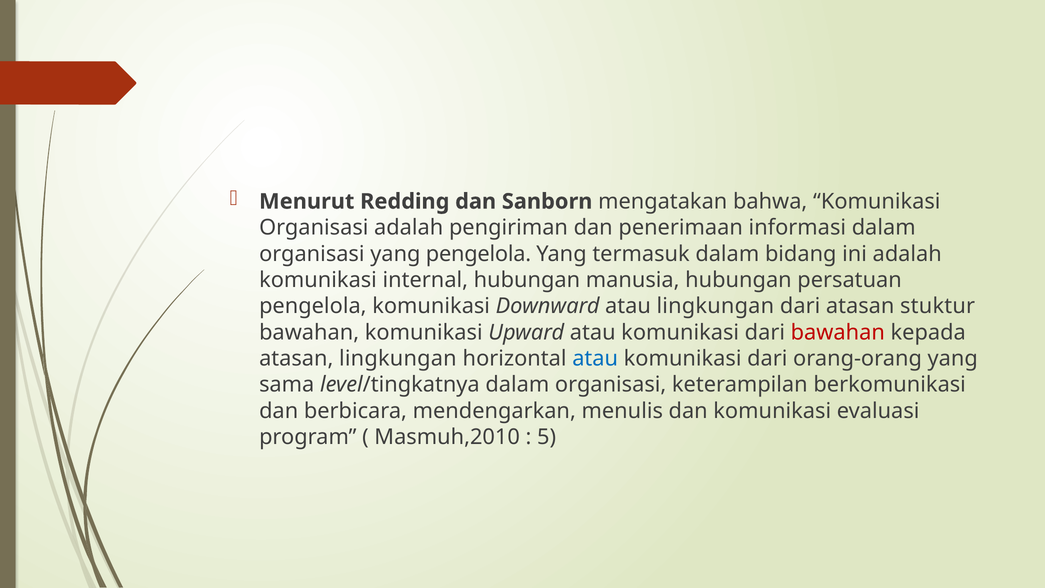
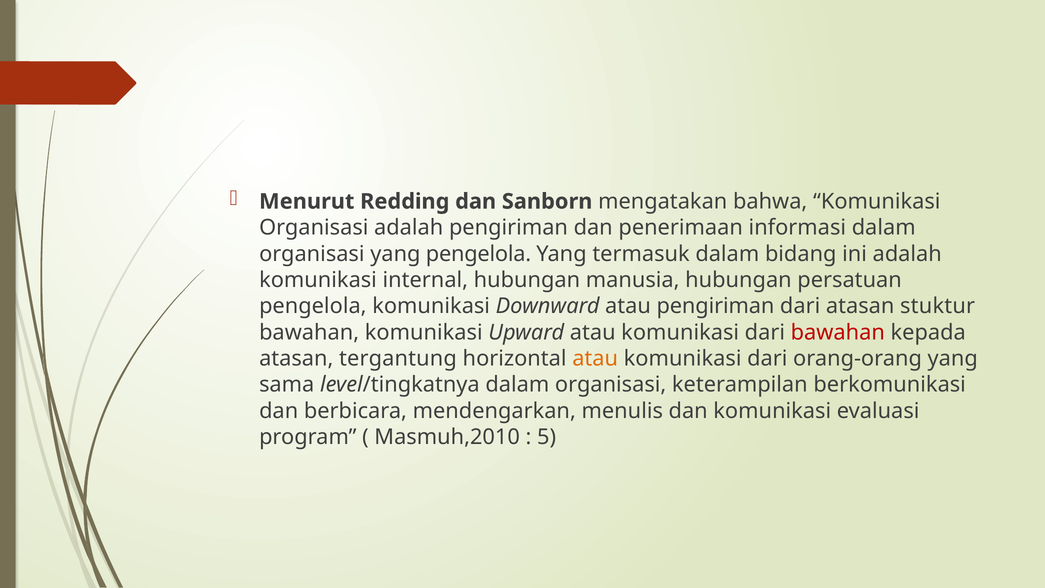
atau lingkungan: lingkungan -> pengiriman
atasan lingkungan: lingkungan -> tergantung
atau at (595, 358) colour: blue -> orange
